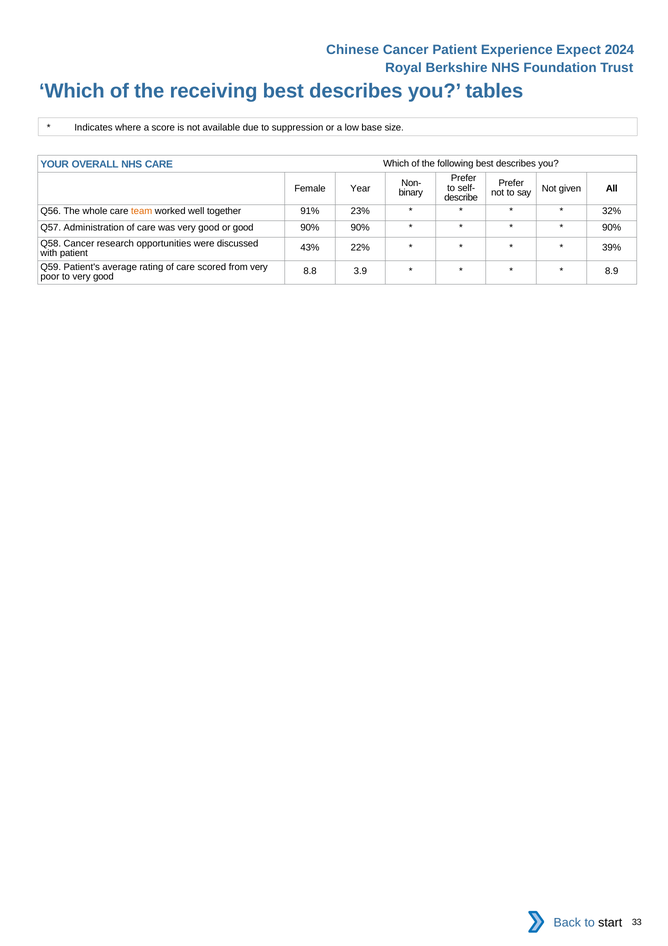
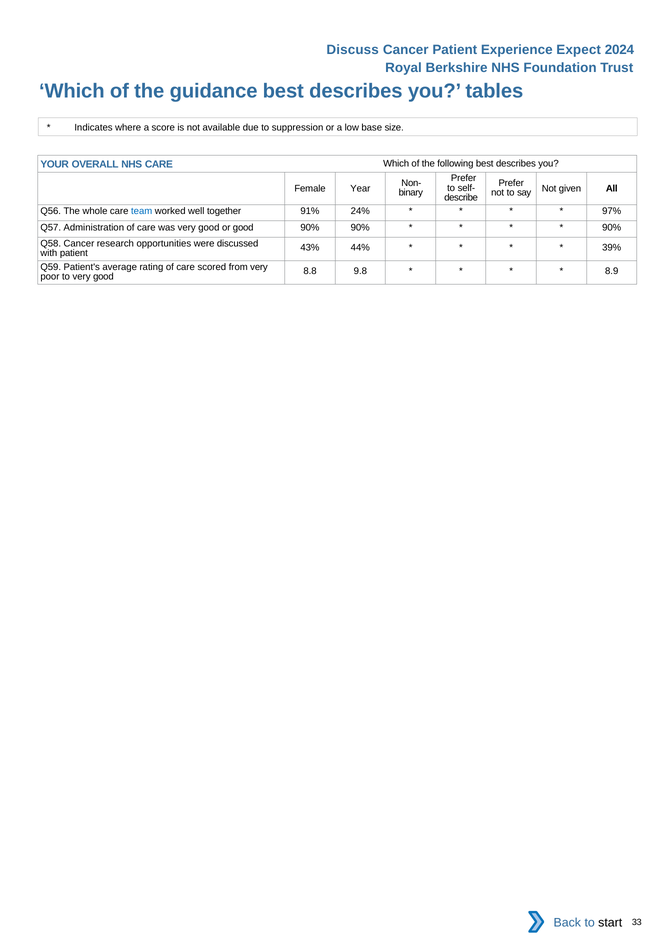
Chinese: Chinese -> Discuss
receiving: receiving -> guidance
team colour: orange -> blue
23%: 23% -> 24%
32%: 32% -> 97%
22%: 22% -> 44%
3.9: 3.9 -> 9.8
